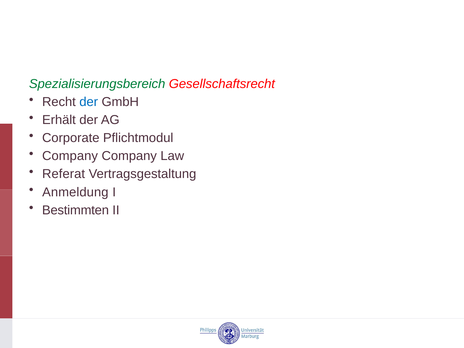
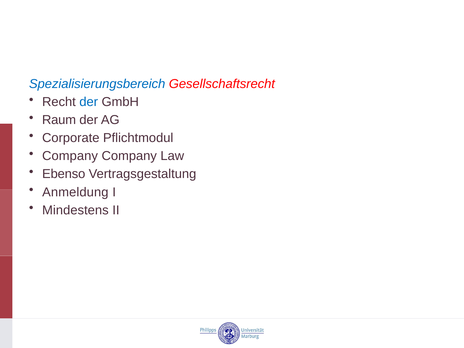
Spezialisierungsbereich colour: green -> blue
Erhält: Erhält -> Raum
Referat: Referat -> Ebenso
Bestimmten: Bestimmten -> Mindestens
